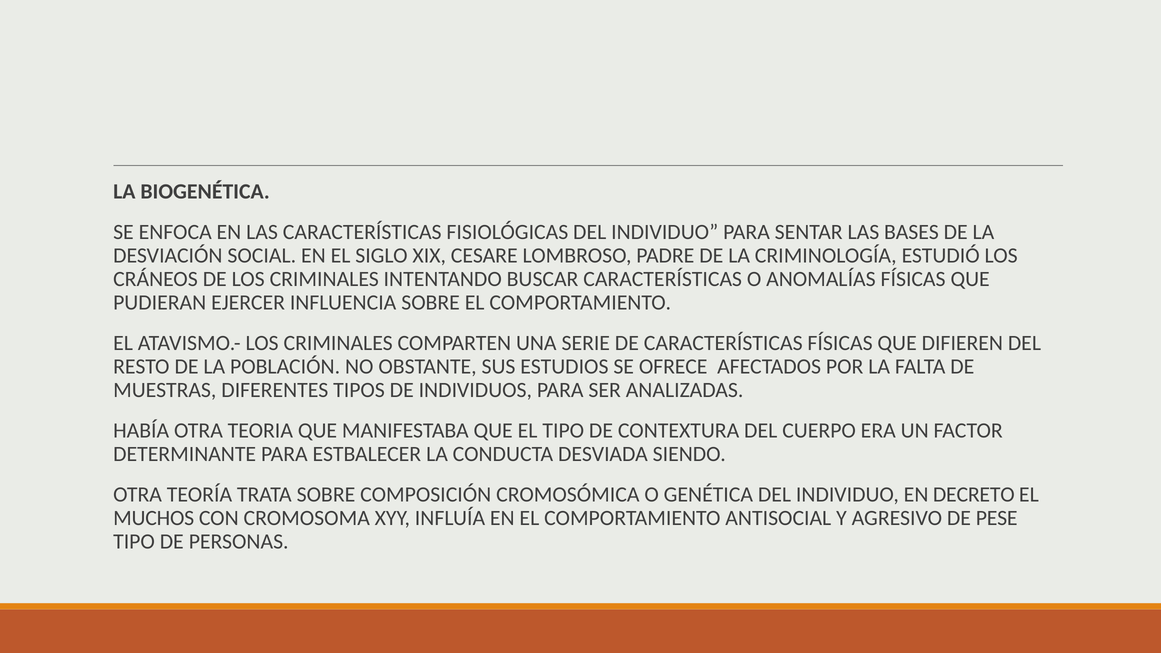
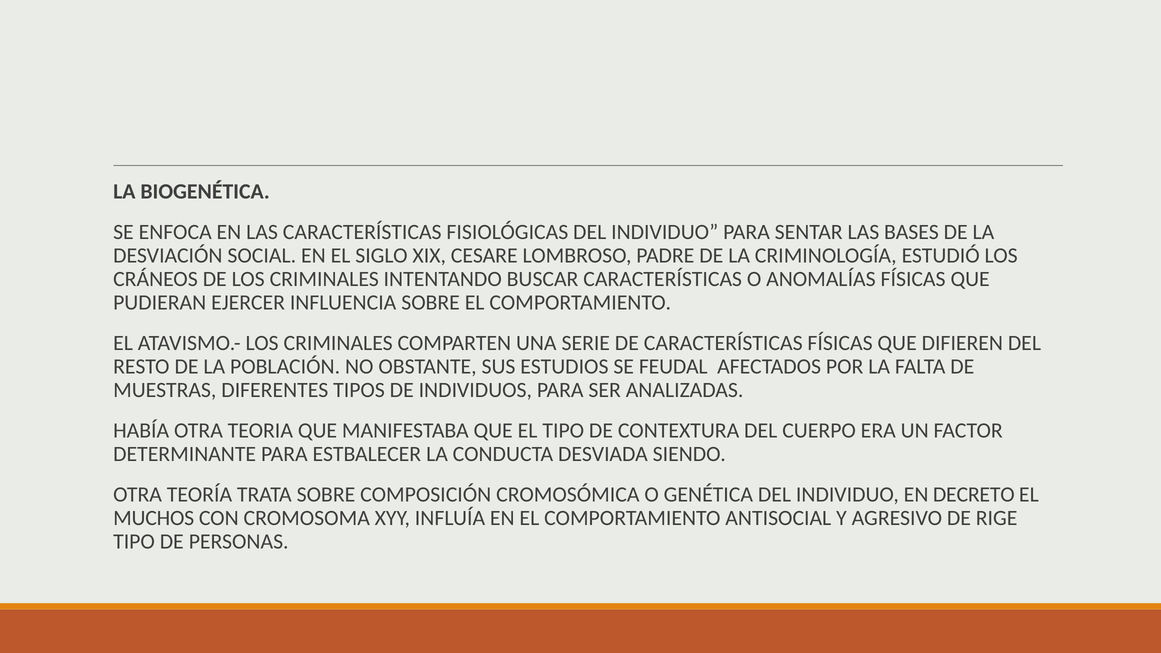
OFRECE: OFRECE -> FEUDAL
PESE: PESE -> RIGE
